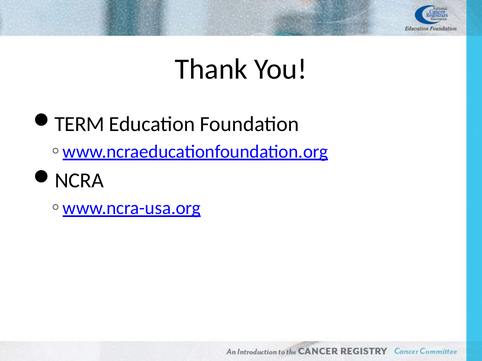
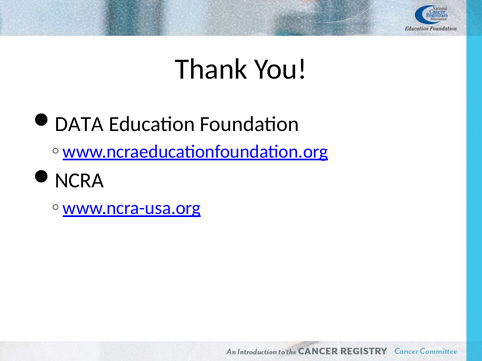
TERM: TERM -> DATA
